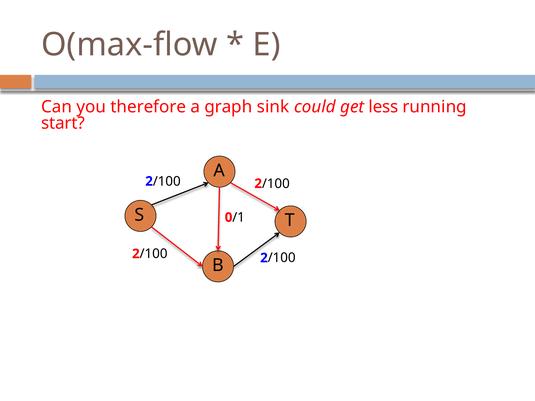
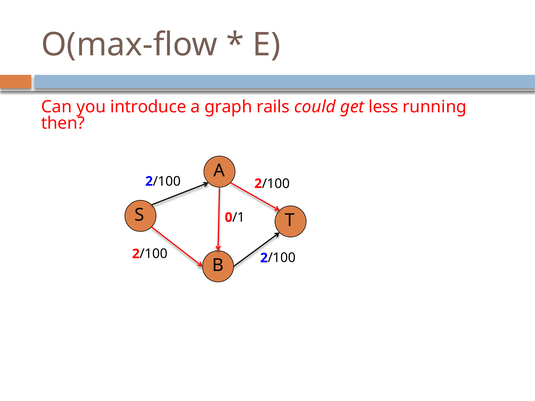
therefore: therefore -> introduce
sink: sink -> rails
start: start -> then
